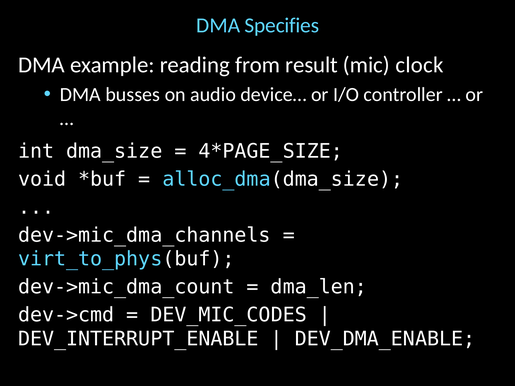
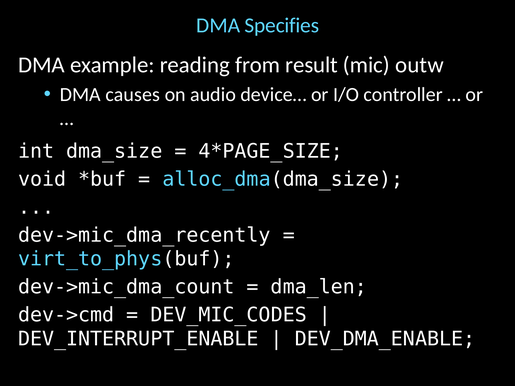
clock: clock -> outw
busses: busses -> causes
dev->mic_dma_channels: dev->mic_dma_channels -> dev->mic_dma_recently
